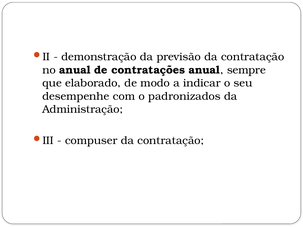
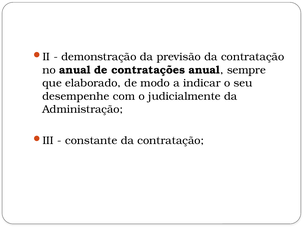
padronizados: padronizados -> judicialmente
compuser: compuser -> constante
